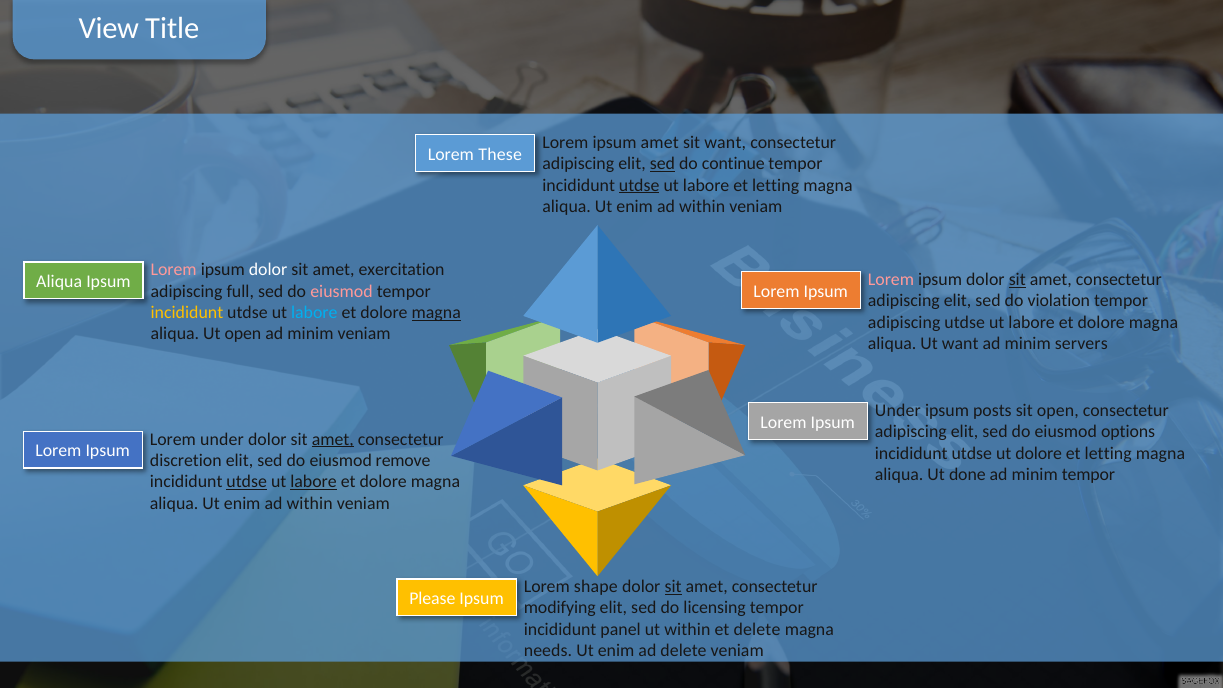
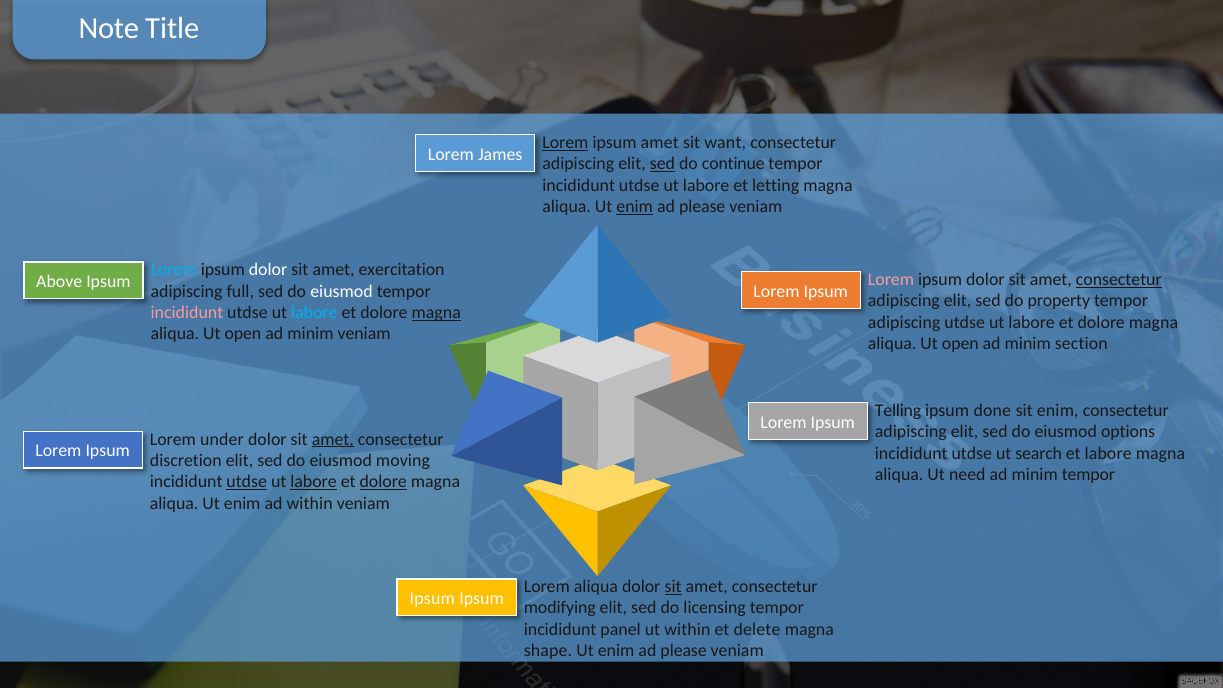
View: View -> Note
Lorem at (565, 142) underline: none -> present
These: These -> James
utdse at (639, 185) underline: present -> none
enim at (635, 207) underline: none -> present
within at (702, 207): within -> please
Lorem at (174, 270) colour: pink -> light blue
sit at (1017, 280) underline: present -> none
consectetur at (1119, 280) underline: none -> present
Aliqua at (59, 282): Aliqua -> Above
eiusmod at (341, 291) colour: pink -> white
violation: violation -> property
incididunt at (187, 313) colour: yellow -> pink
want at (960, 344): want -> open
servers: servers -> section
Under at (898, 410): Under -> Telling
posts: posts -> done
sit open: open -> enim
ut dolore: dolore -> search
letting at (1108, 453): letting -> labore
remove: remove -> moving
done: done -> need
dolore at (383, 482) underline: none -> present
Lorem shape: shape -> aliqua
Please at (432, 598): Please -> Ipsum
needs: needs -> shape
delete at (684, 651): delete -> please
